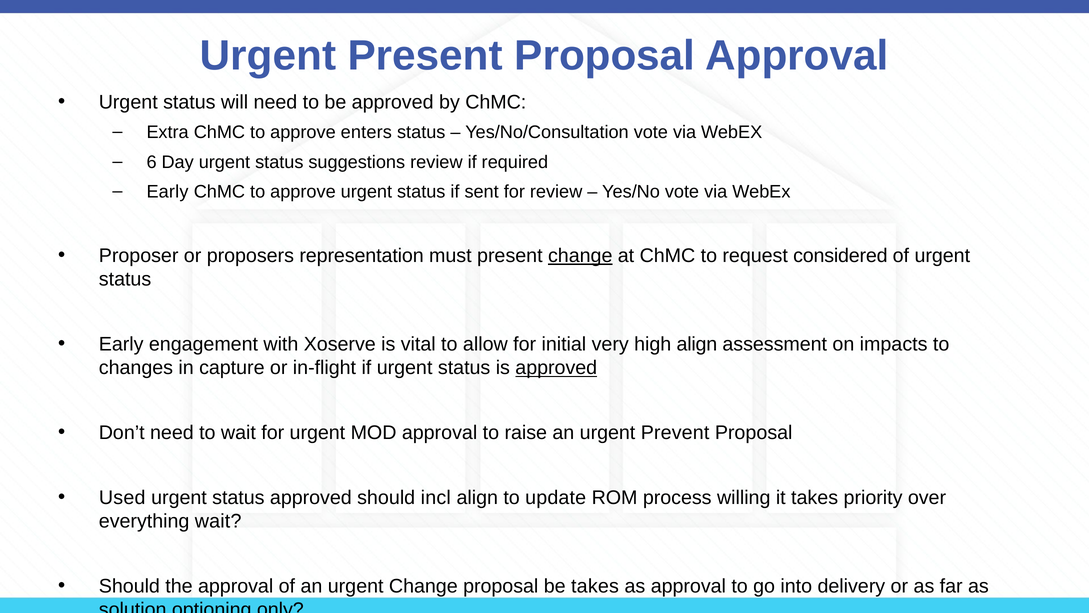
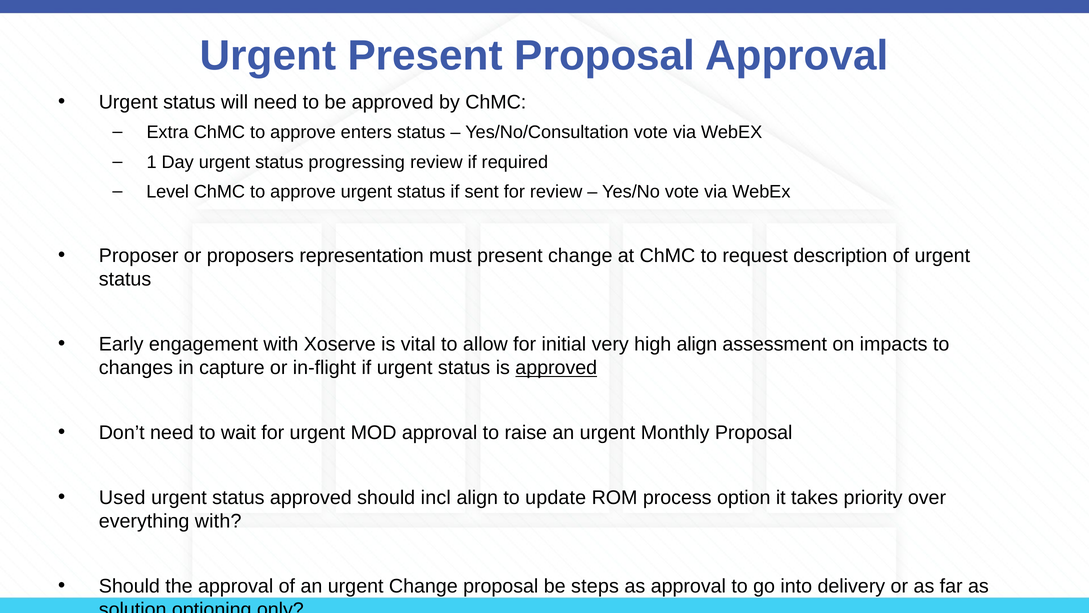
6: 6 -> 1
suggestions: suggestions -> progressing
Early at (167, 192): Early -> Level
change at (580, 256) underline: present -> none
considered: considered -> description
Prevent: Prevent -> Monthly
willing: willing -> option
everything wait: wait -> with
be takes: takes -> steps
